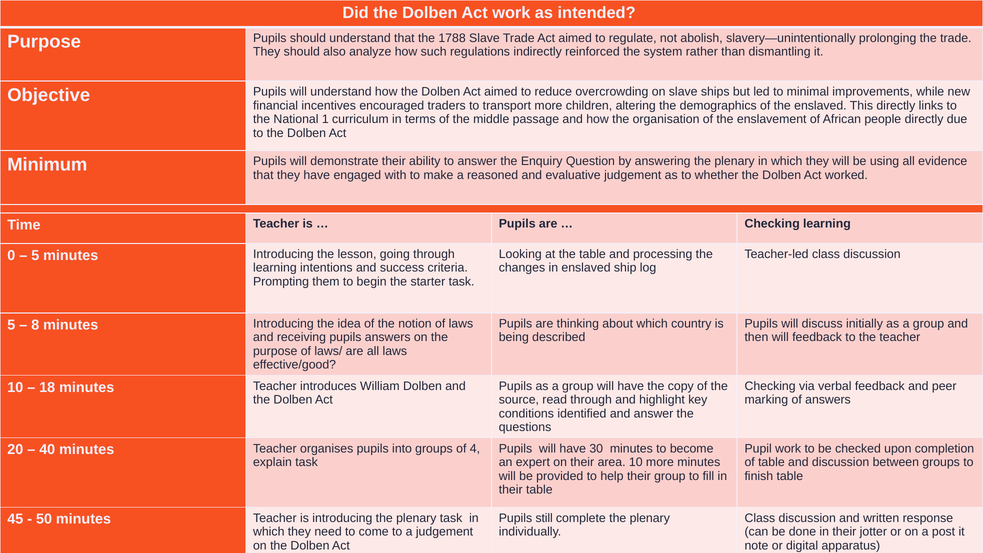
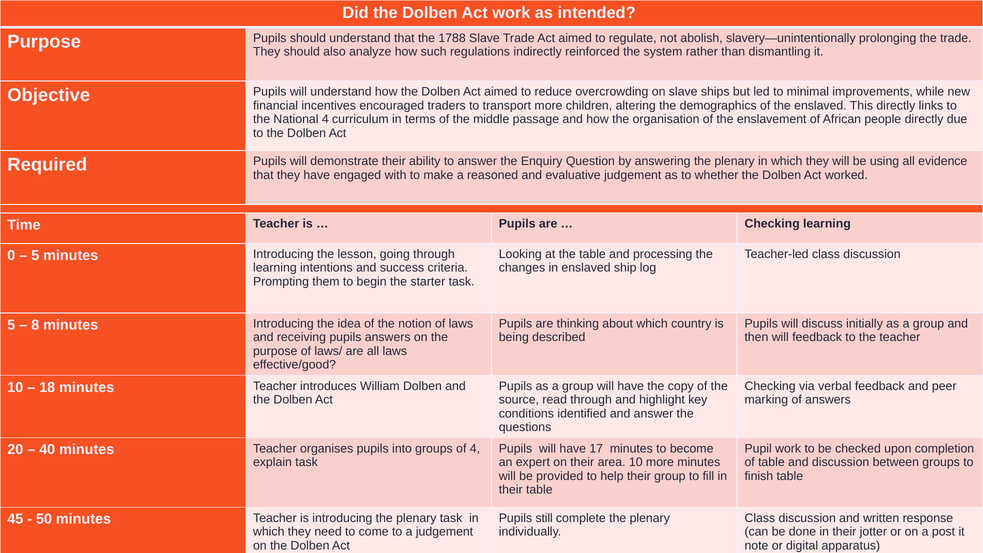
National 1: 1 -> 4
Minimum: Minimum -> Required
30: 30 -> 17
